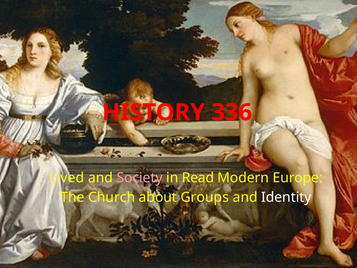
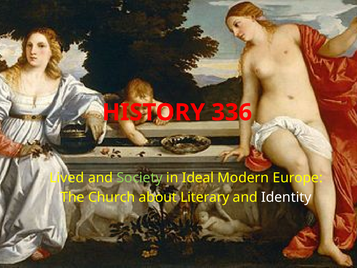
Society colour: pink -> light green
Read: Read -> Ideal
Groups: Groups -> Literary
